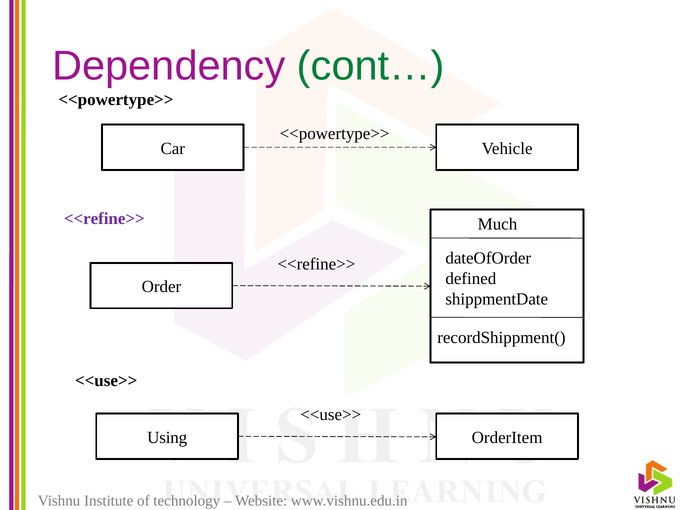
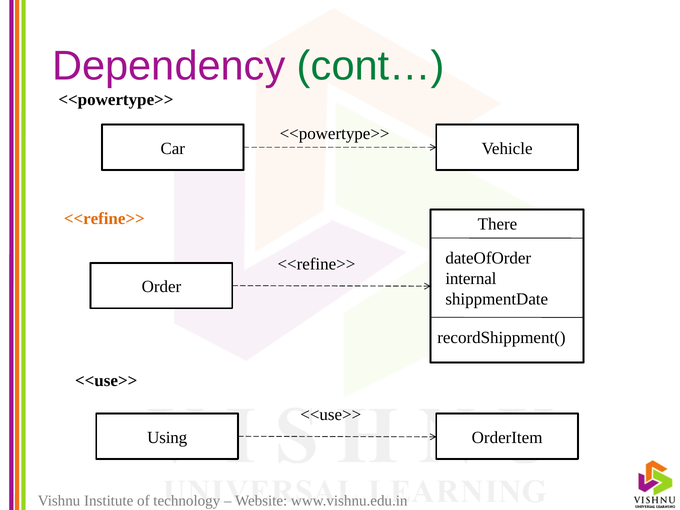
<<refine>> at (104, 219) colour: purple -> orange
Much: Much -> There
defined: defined -> internal
